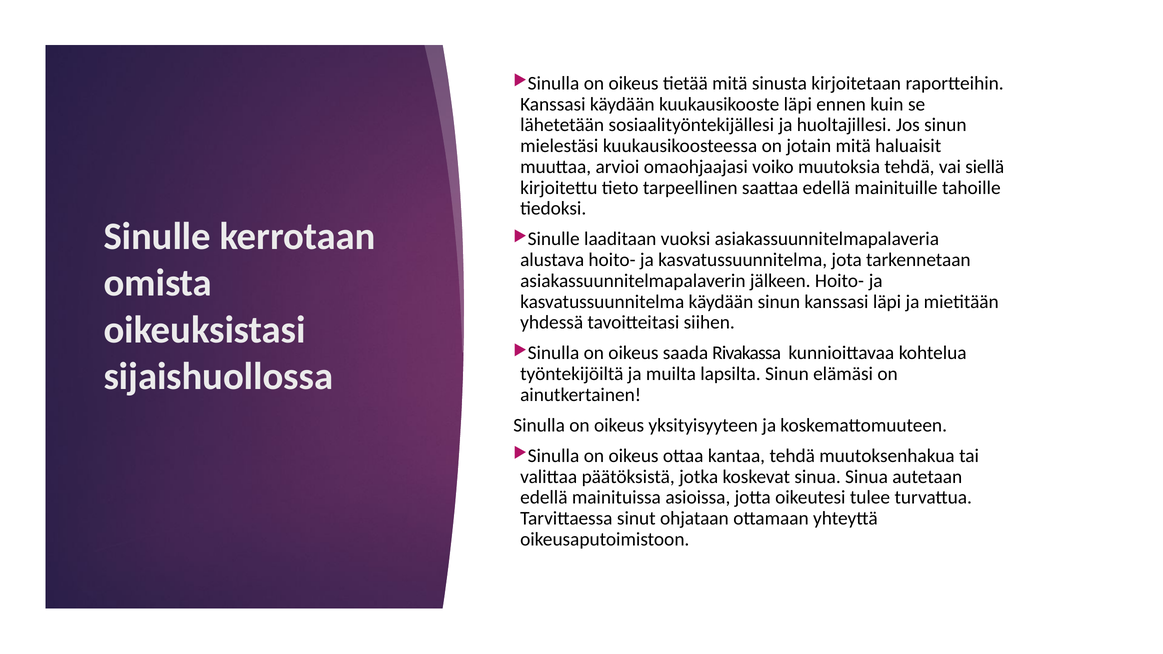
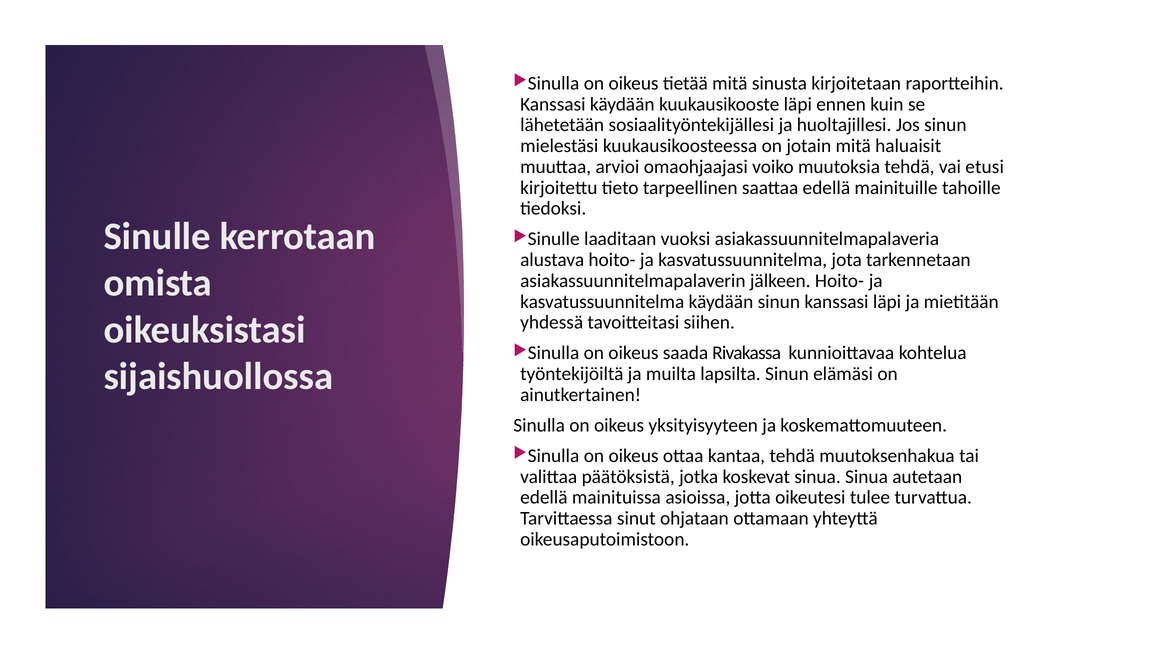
siellä: siellä -> etusi
